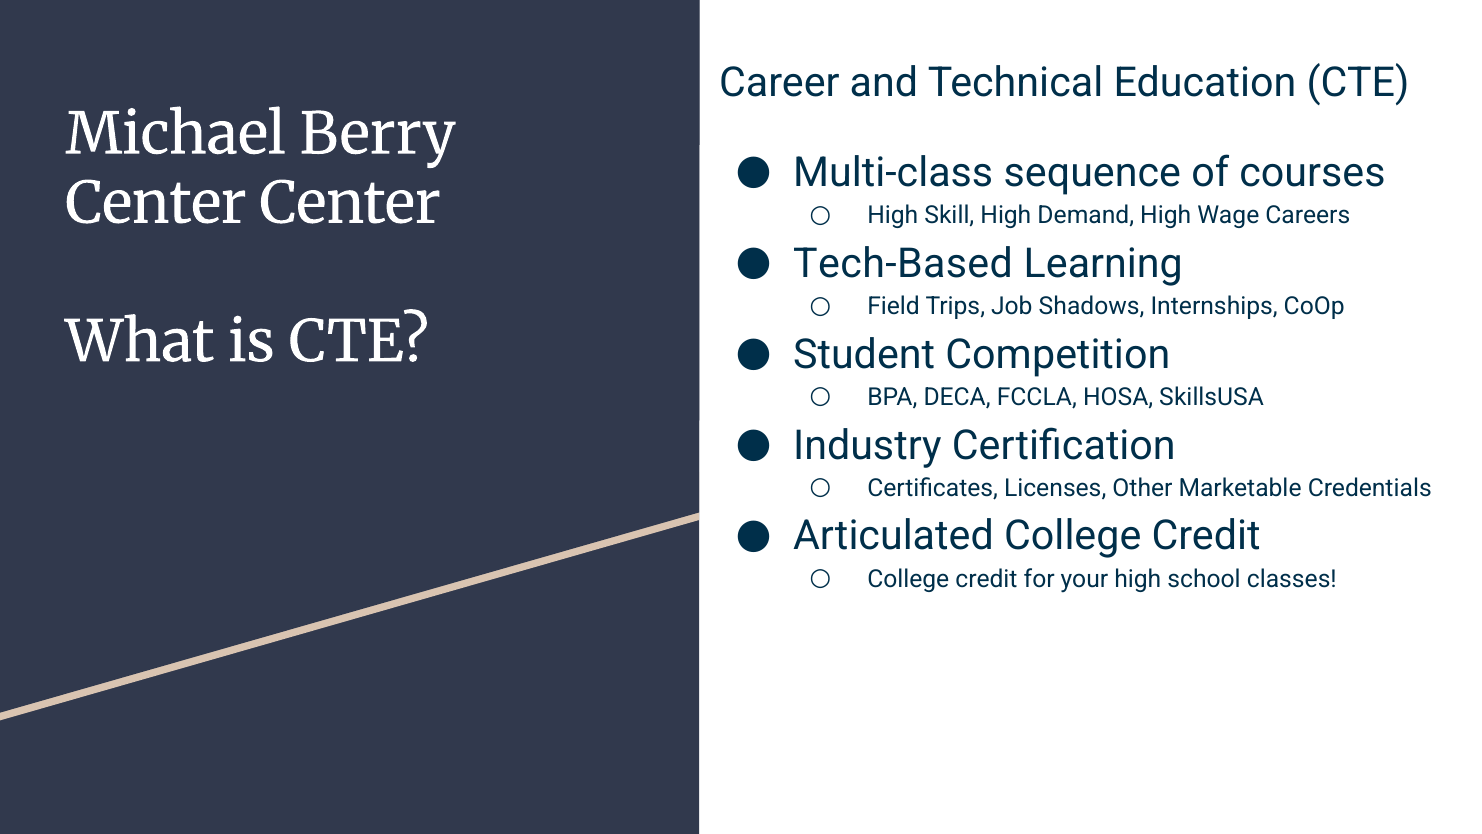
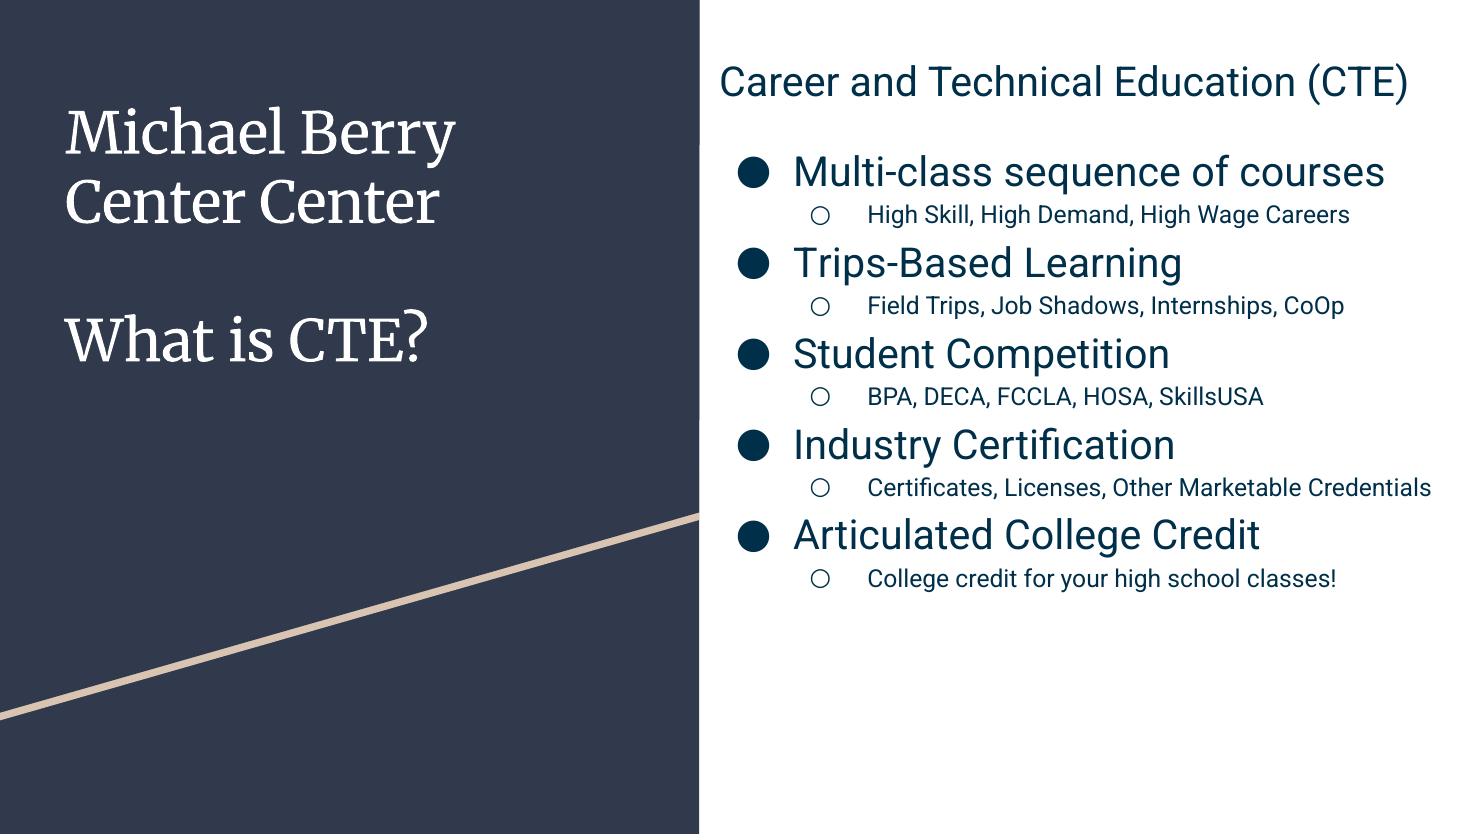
Tech-Based: Tech-Based -> Trips-Based
